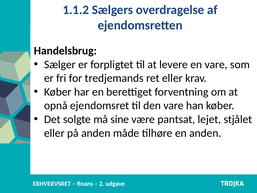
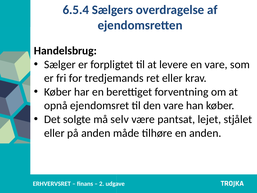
1.1.2: 1.1.2 -> 6.5.4
sine: sine -> selv
